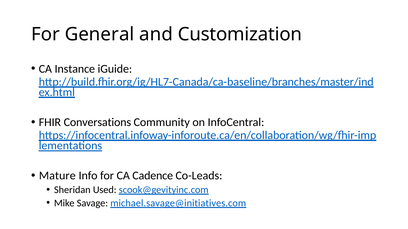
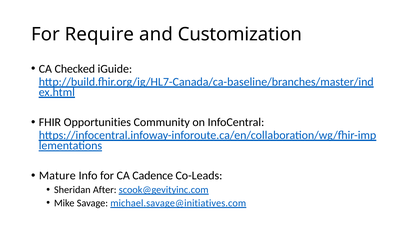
General: General -> Require
Instance: Instance -> Checked
Conversations: Conversations -> Opportunities
Used: Used -> After
